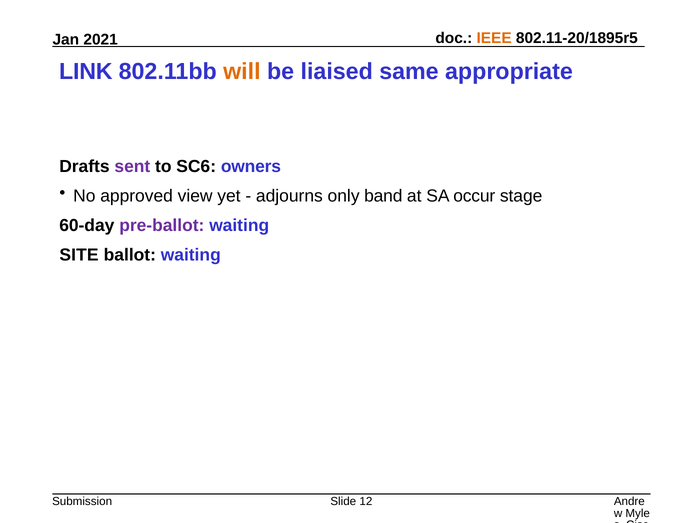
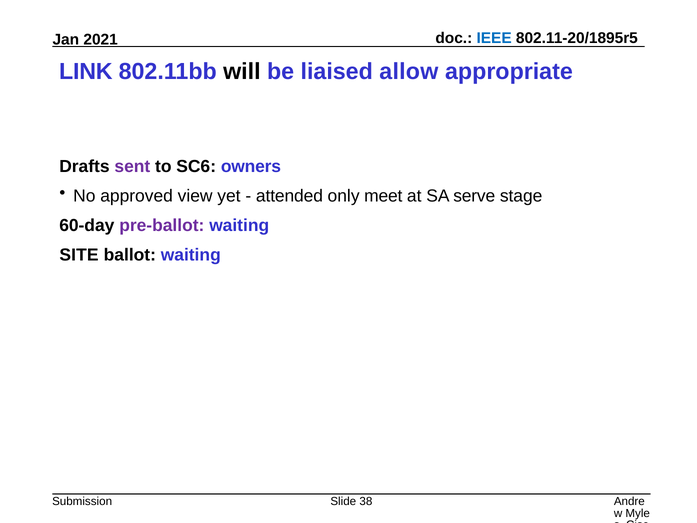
IEEE colour: orange -> blue
will colour: orange -> black
same: same -> allow
adjourns: adjourns -> attended
band: band -> meet
occur: occur -> serve
12: 12 -> 38
